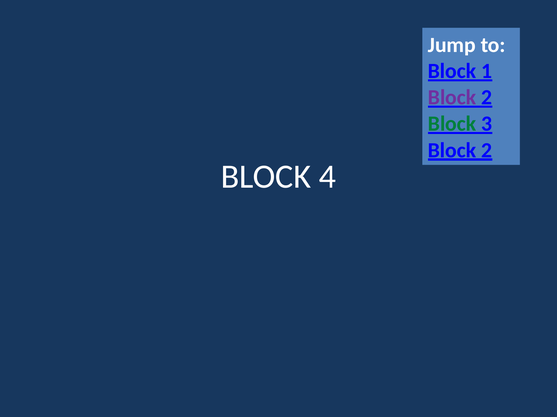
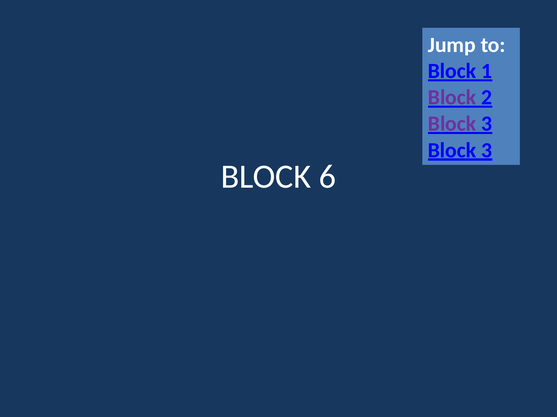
Block at (452, 124) colour: green -> purple
2 at (487, 150): 2 -> 3
4: 4 -> 6
